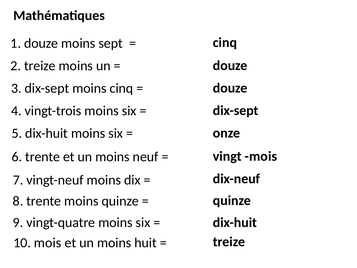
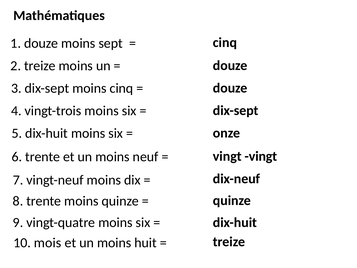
vingt mois: mois -> vingt
